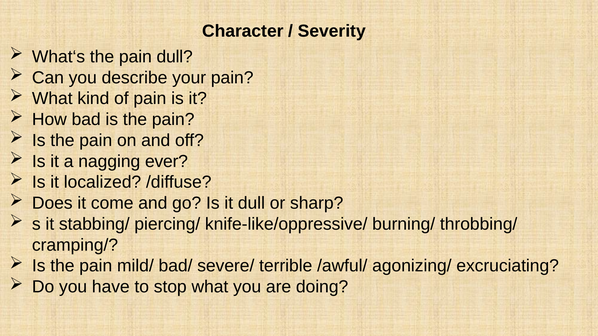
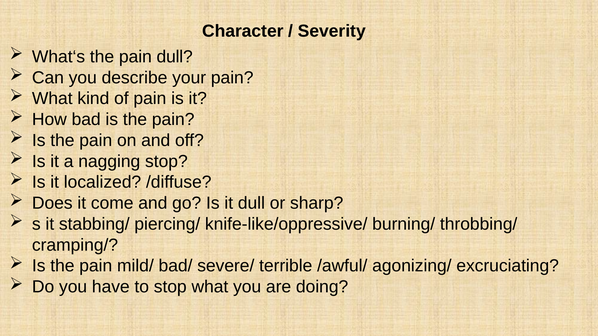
nagging ever: ever -> stop
